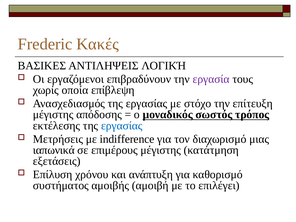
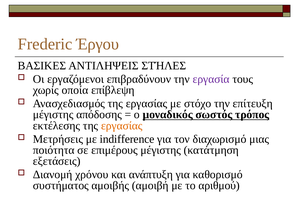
Κακές: Κακές -> Έργου
ΛΟΓΙΚΉ: ΛΟΓΙΚΉ -> ΣΤΉΛΕΣ
εργασίας at (122, 126) colour: blue -> orange
ιαπωνικά: ιαπωνικά -> ποιότητα
Επίλυση: Επίλυση -> Διανομή
επιλέγει: επιλέγει -> αριθμού
